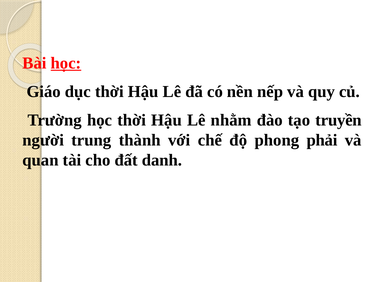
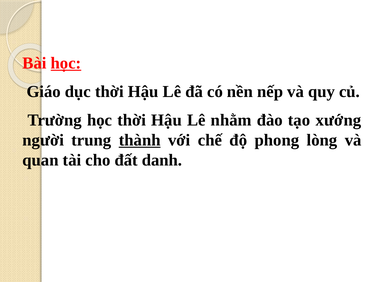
truyền: truyền -> xướng
thành underline: none -> present
phải: phải -> lòng
